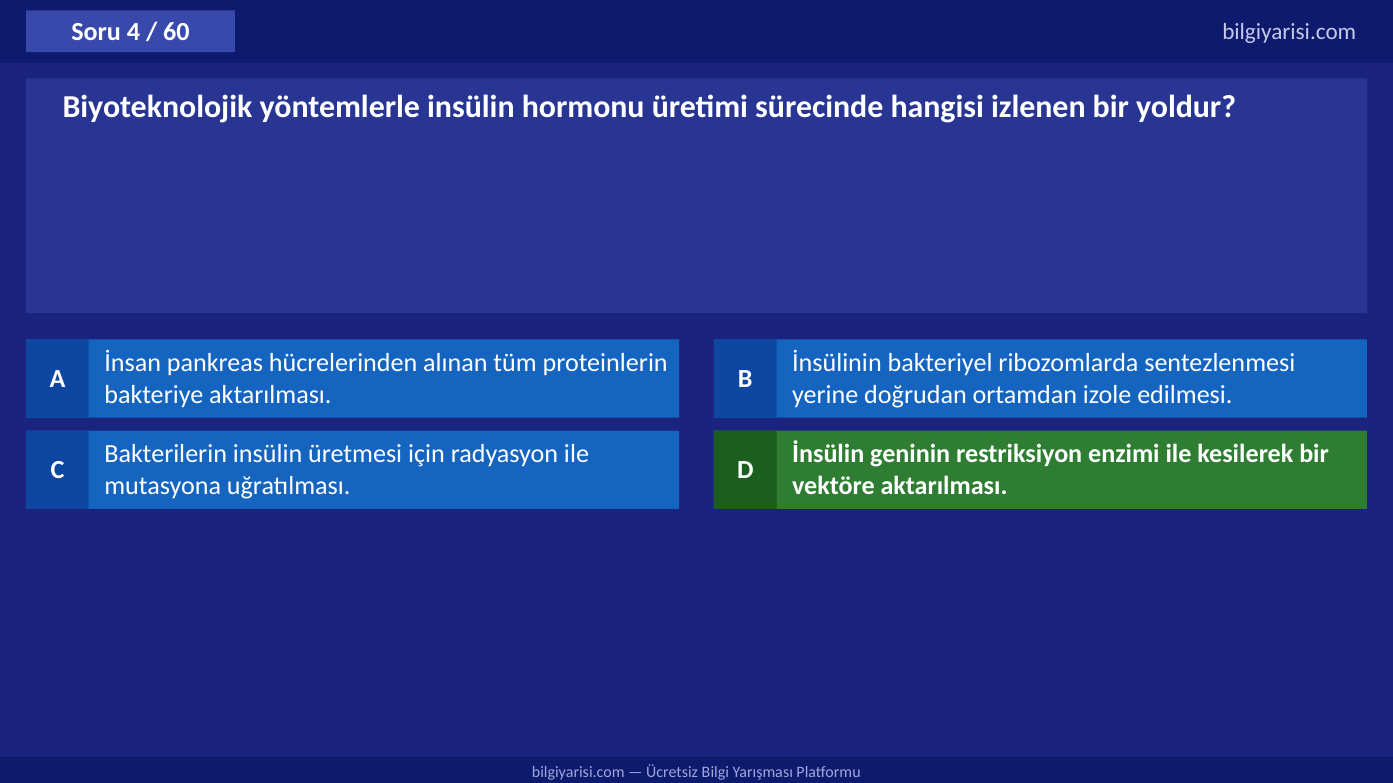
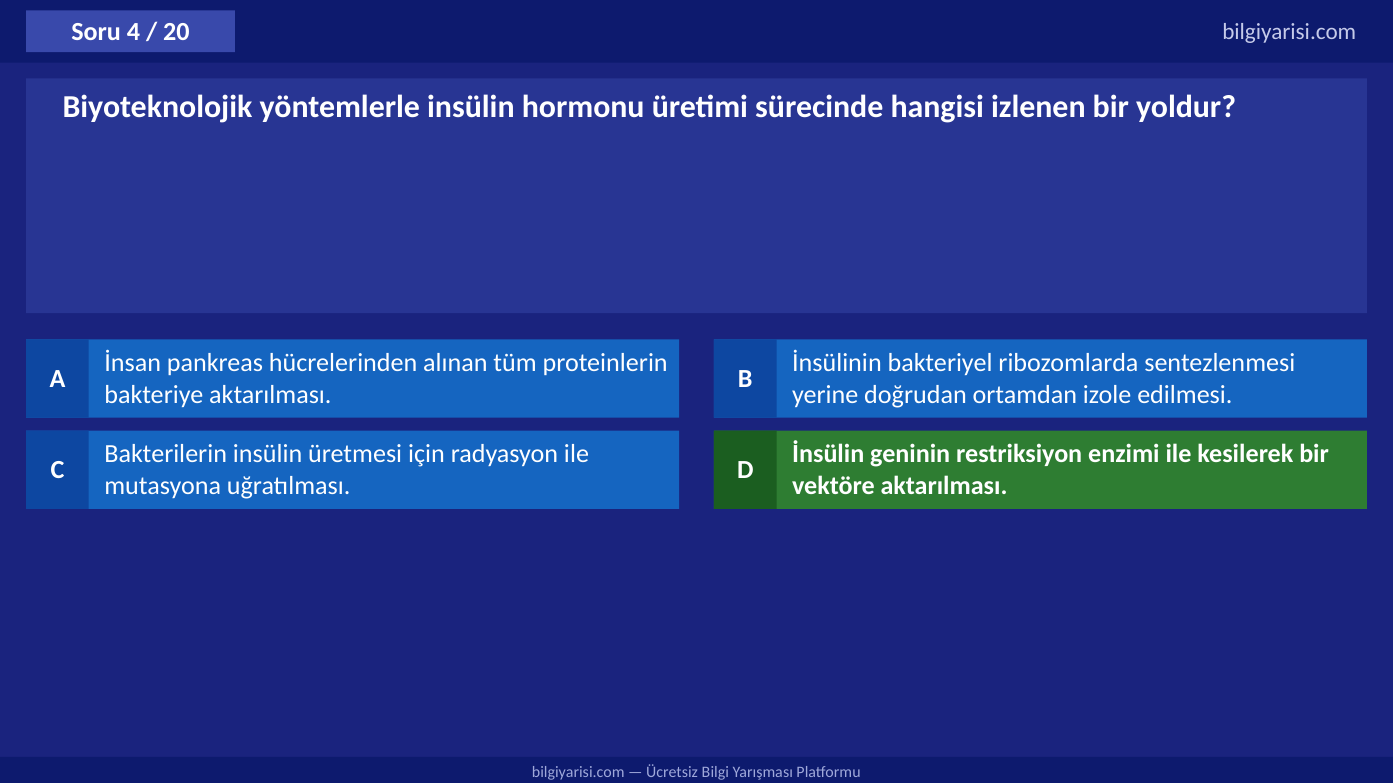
60: 60 -> 20
